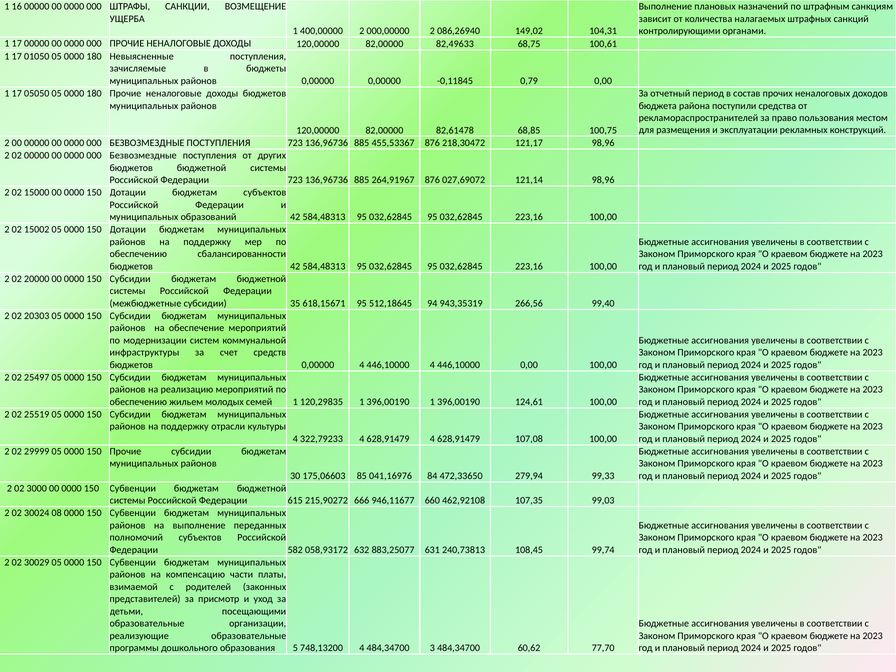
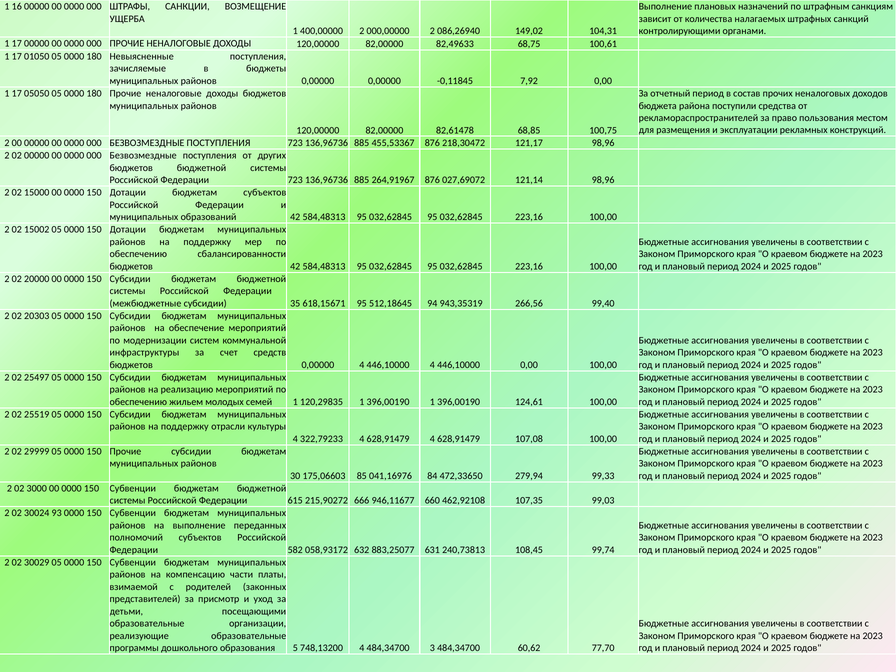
0,79: 0,79 -> 7,92
08: 08 -> 93
